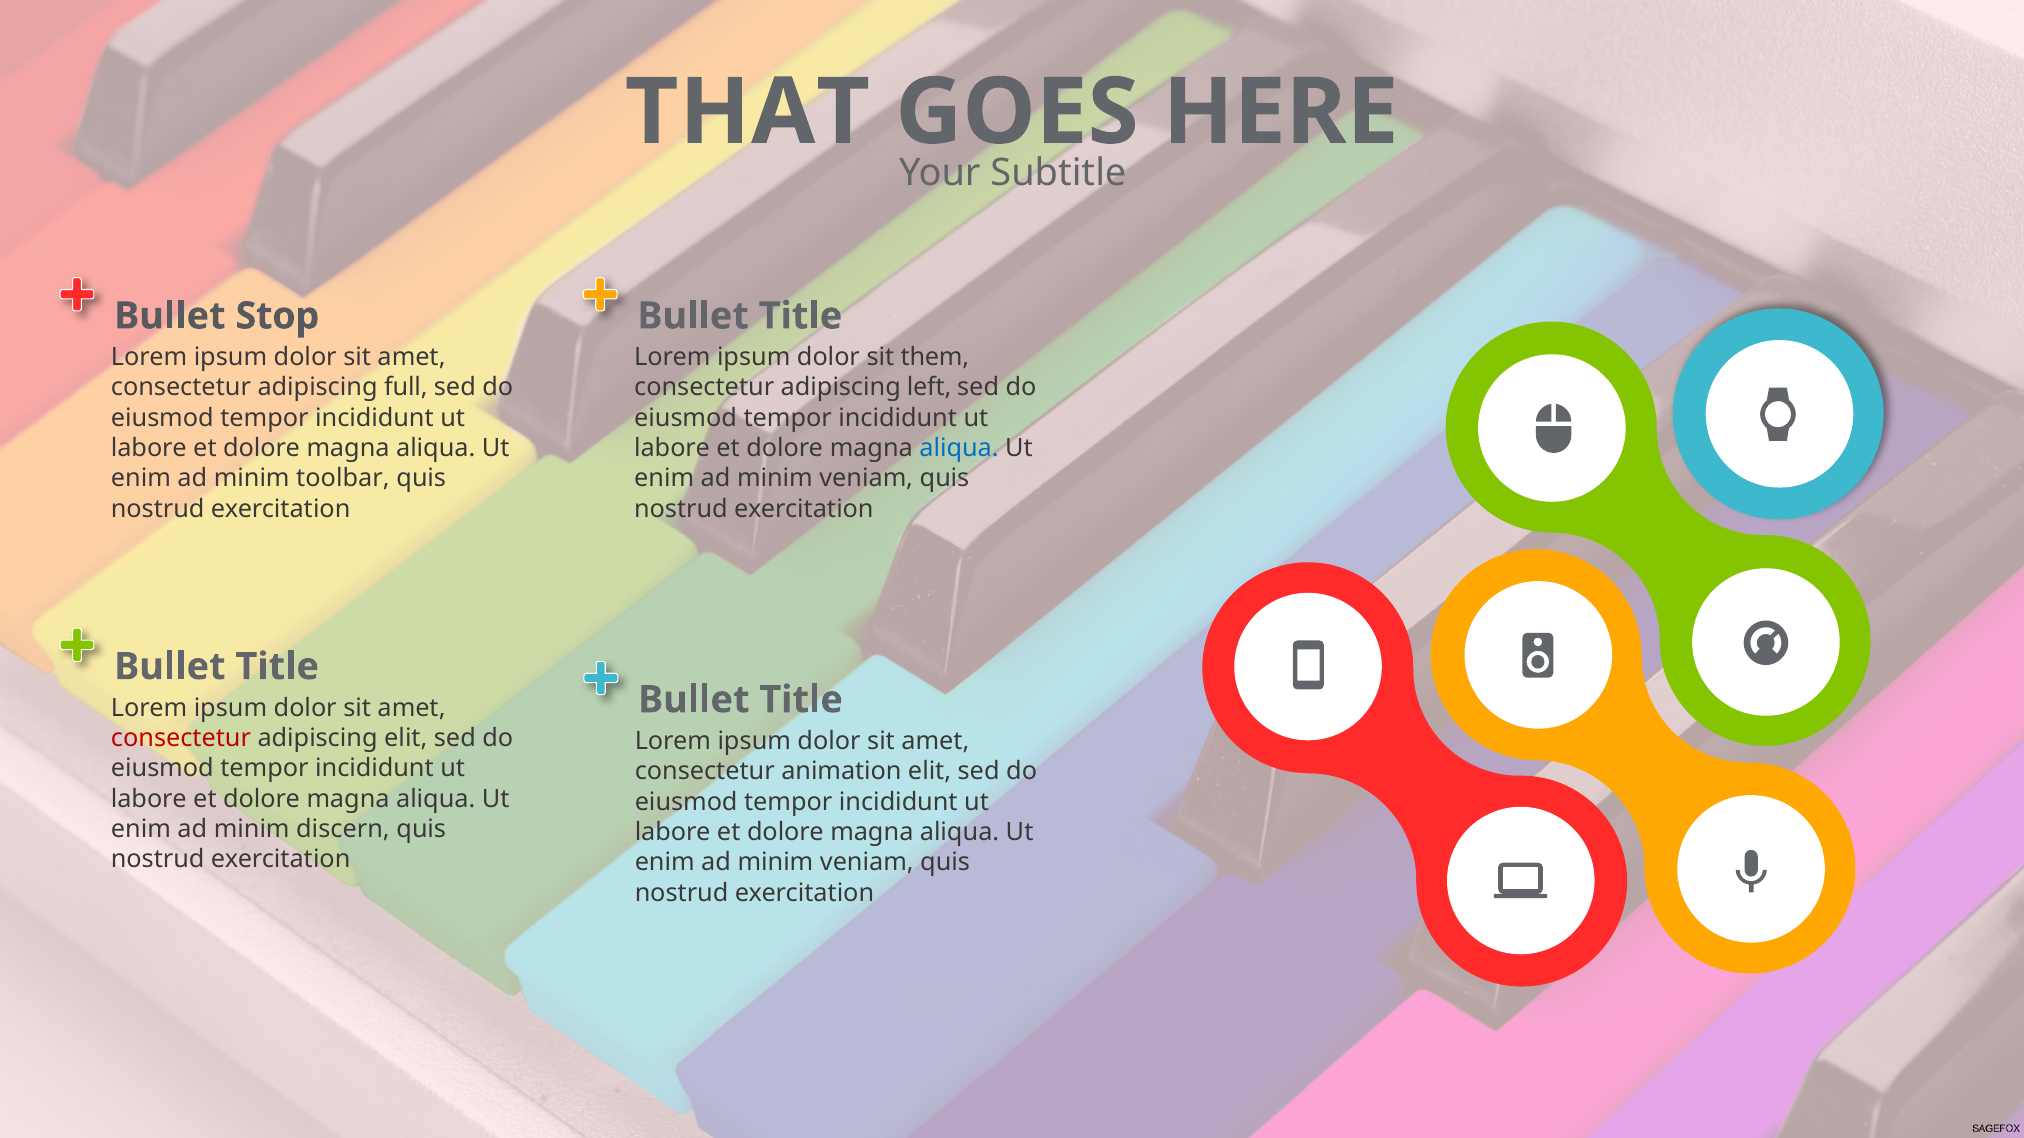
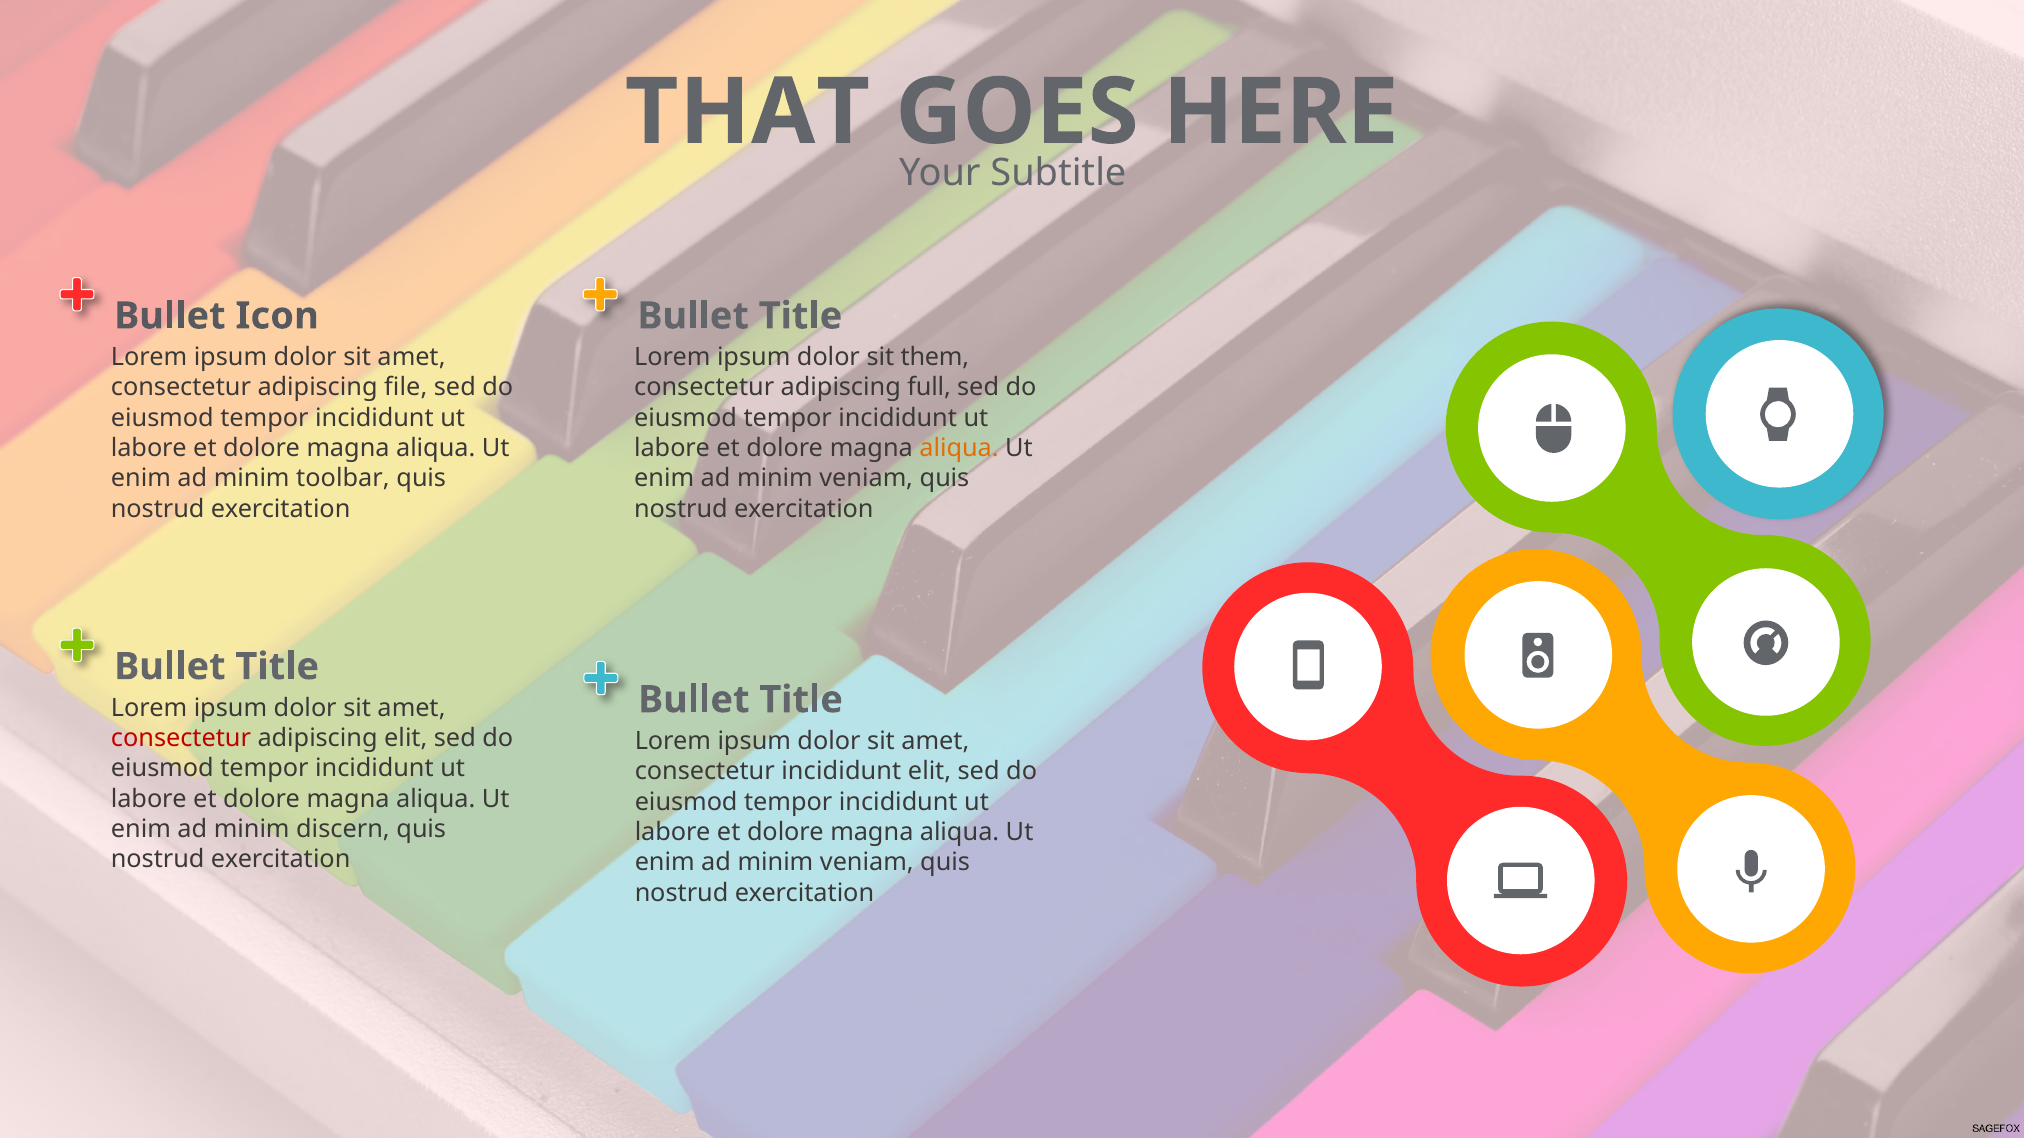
Stop: Stop -> Icon
full: full -> file
left: left -> full
aliqua at (959, 448) colour: blue -> orange
consectetur animation: animation -> incididunt
